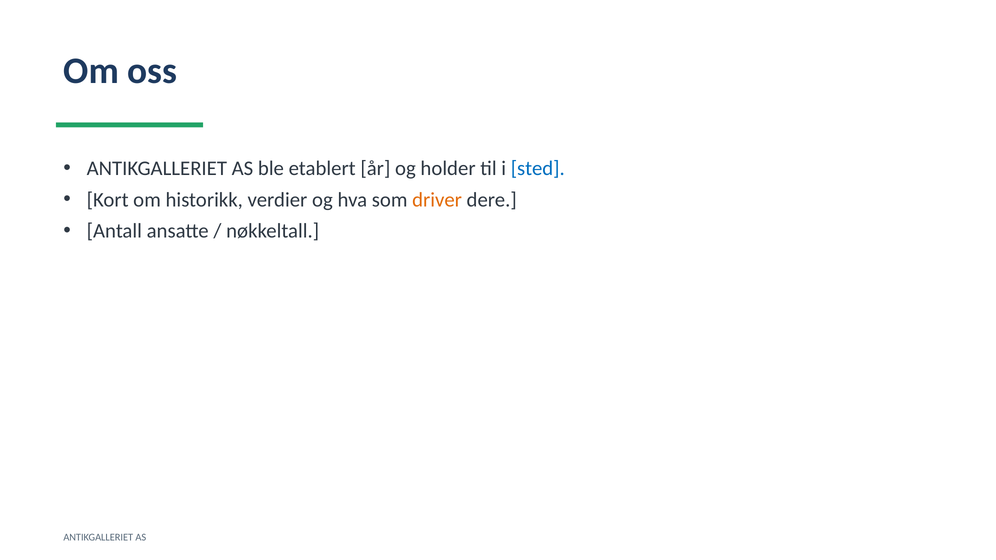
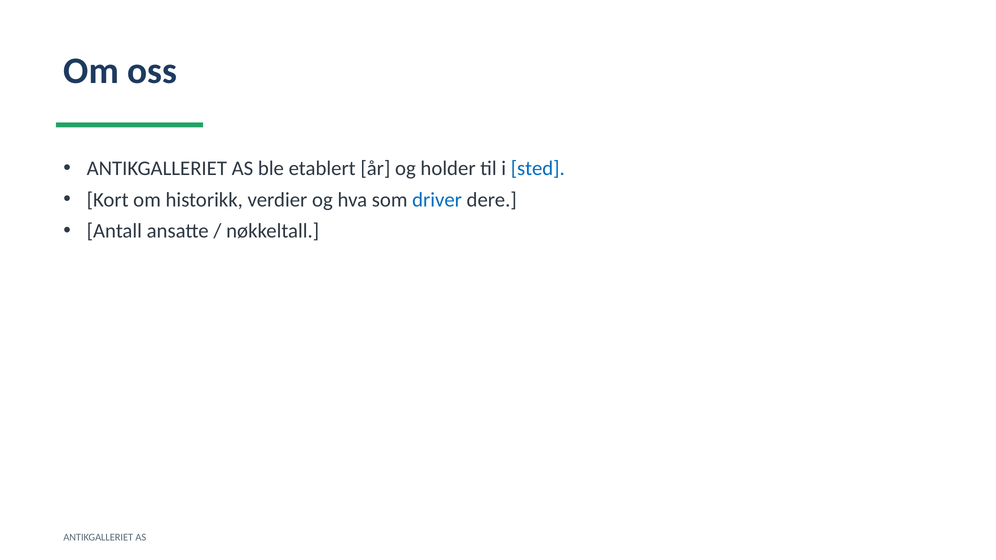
driver colour: orange -> blue
